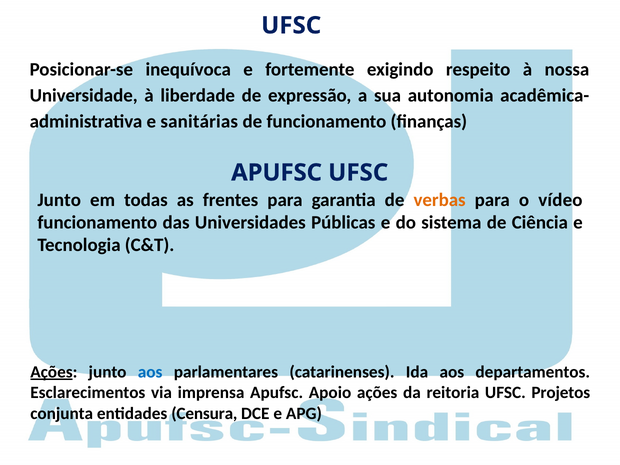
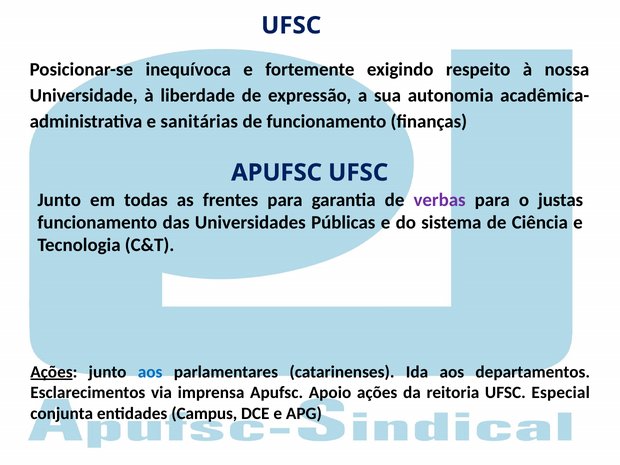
verbas colour: orange -> purple
vídeo: vídeo -> justas
Projetos: Projetos -> Especial
Censura: Censura -> Campus
